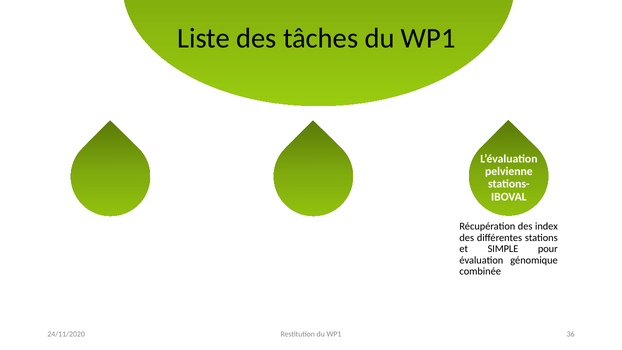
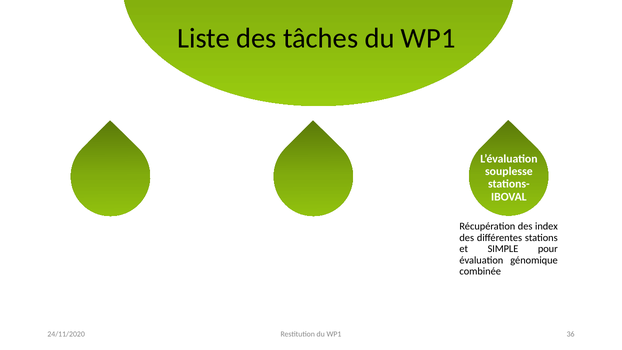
pelvienne: pelvienne -> souplesse
